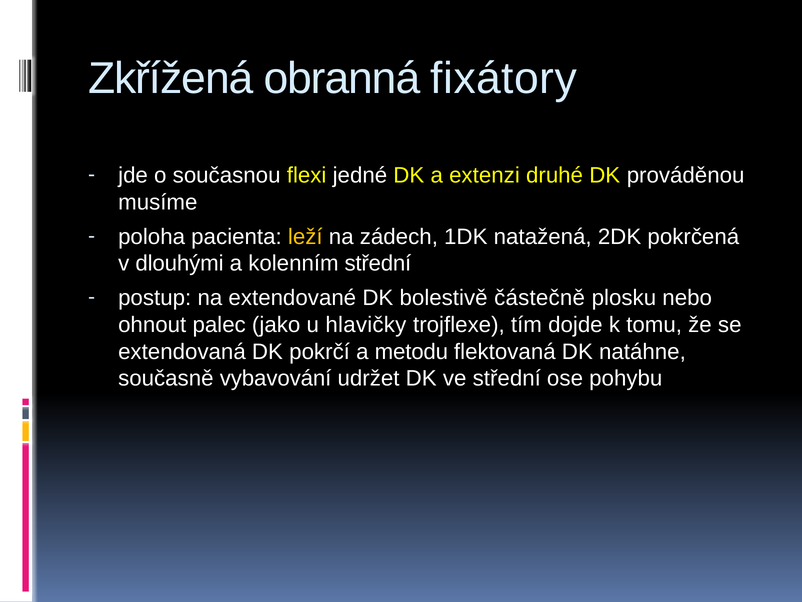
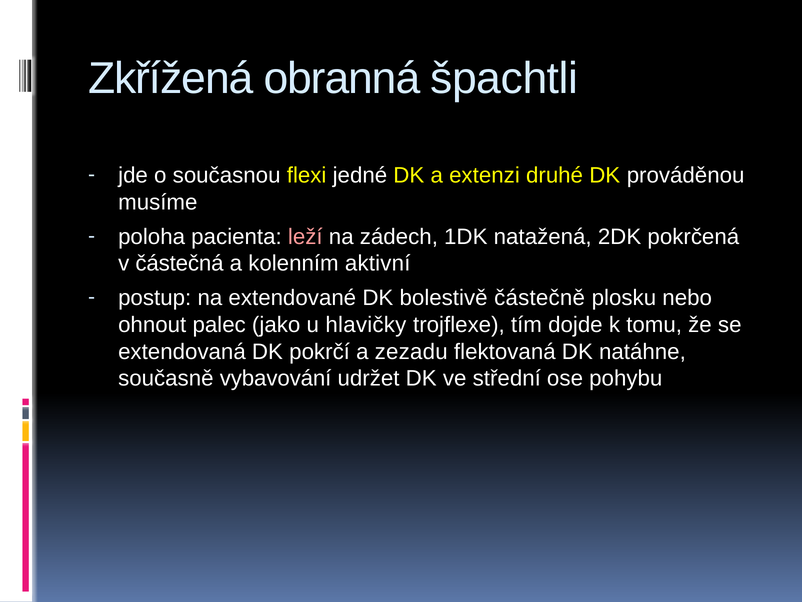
fixátory: fixátory -> špachtli
leží colour: yellow -> pink
dlouhými: dlouhými -> částečná
kolenním střední: střední -> aktivní
metodu: metodu -> zezadu
